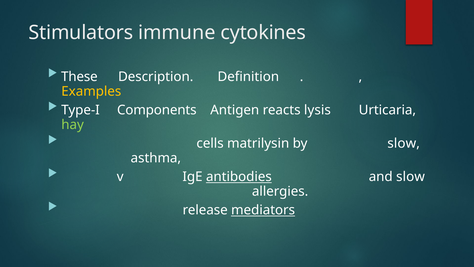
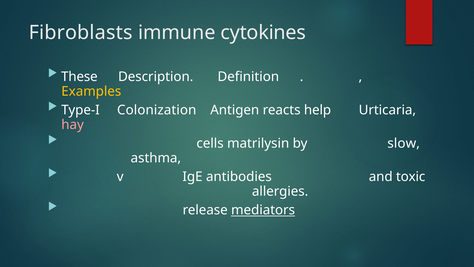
Stimulators: Stimulators -> Fibroblasts
Components: Components -> Colonization
lysis: lysis -> help
hay colour: light green -> pink
antibodies underline: present -> none
and slow: slow -> toxic
